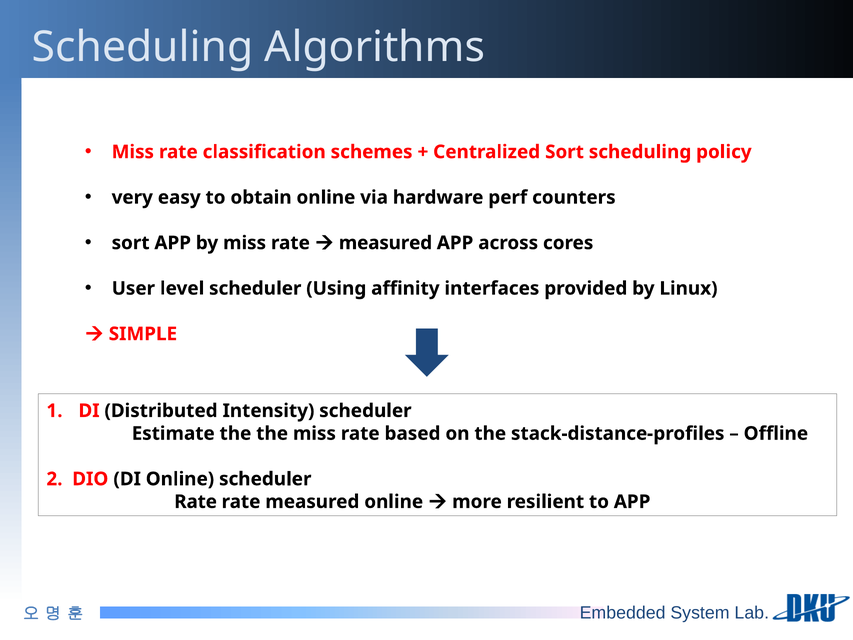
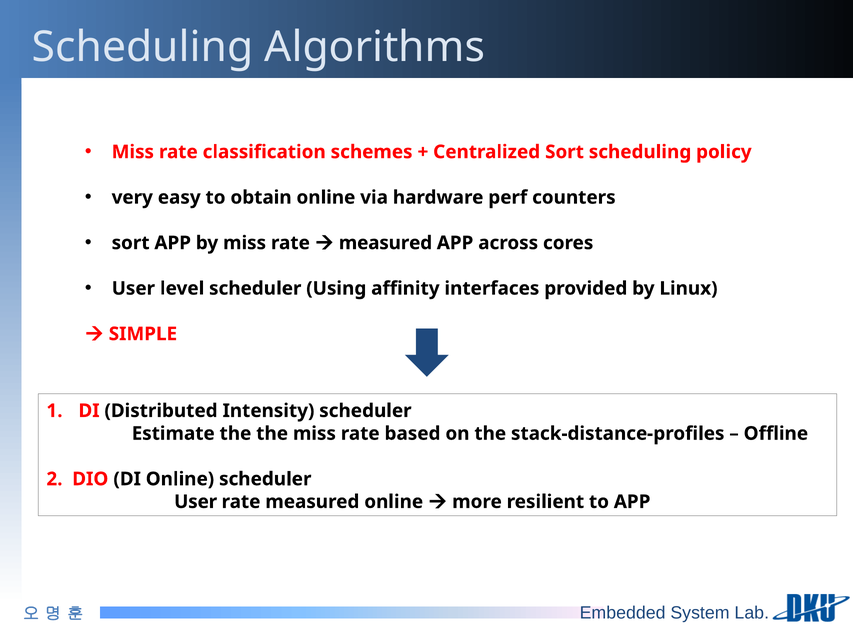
Rate at (196, 502): Rate -> User
